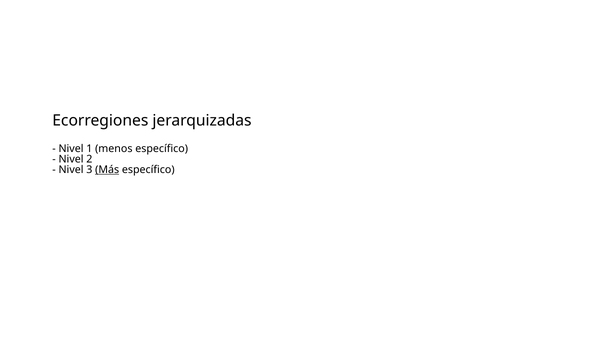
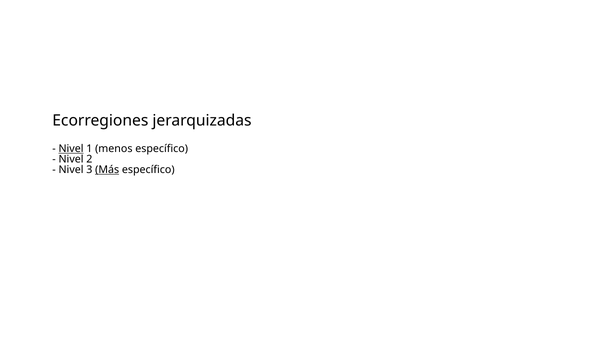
Nivel at (71, 149) underline: none -> present
